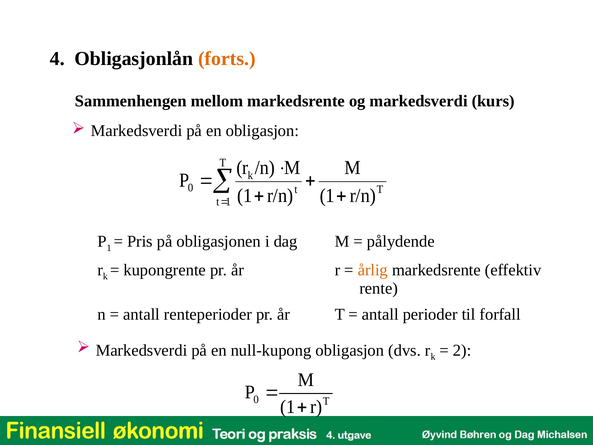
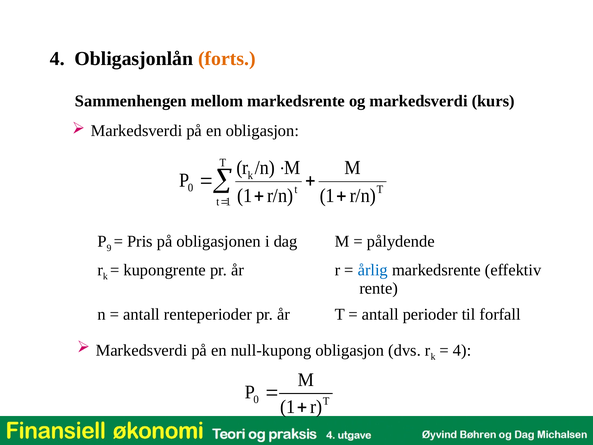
1 at (109, 248): 1 -> 9
årlig colour: orange -> blue
2 at (462, 350): 2 -> 4
